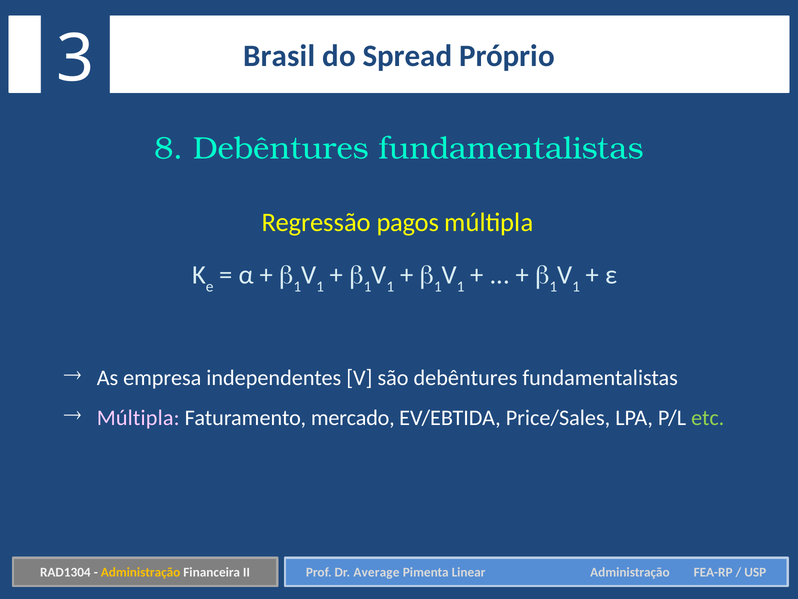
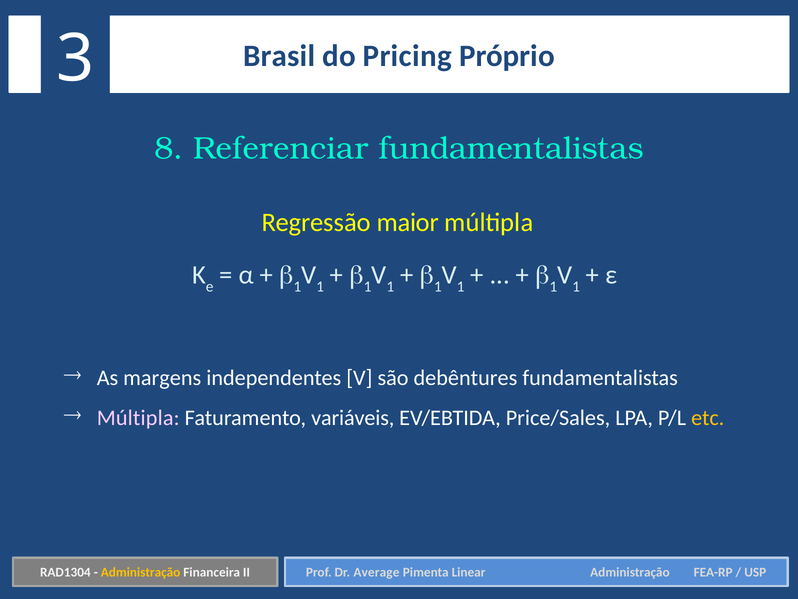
Spread: Spread -> Pricing
8 Debêntures: Debêntures -> Referenciar
pagos: pagos -> maior
empresa: empresa -> margens
mercado: mercado -> variáveis
etc colour: light green -> yellow
